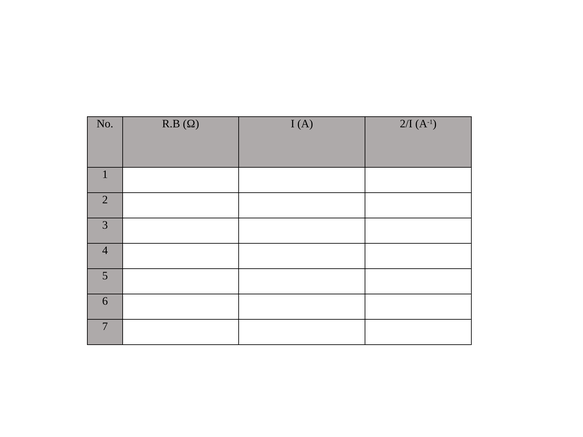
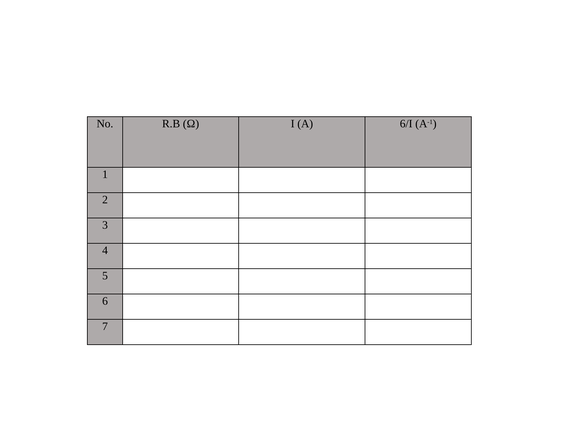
2/I: 2/I -> 6/I
